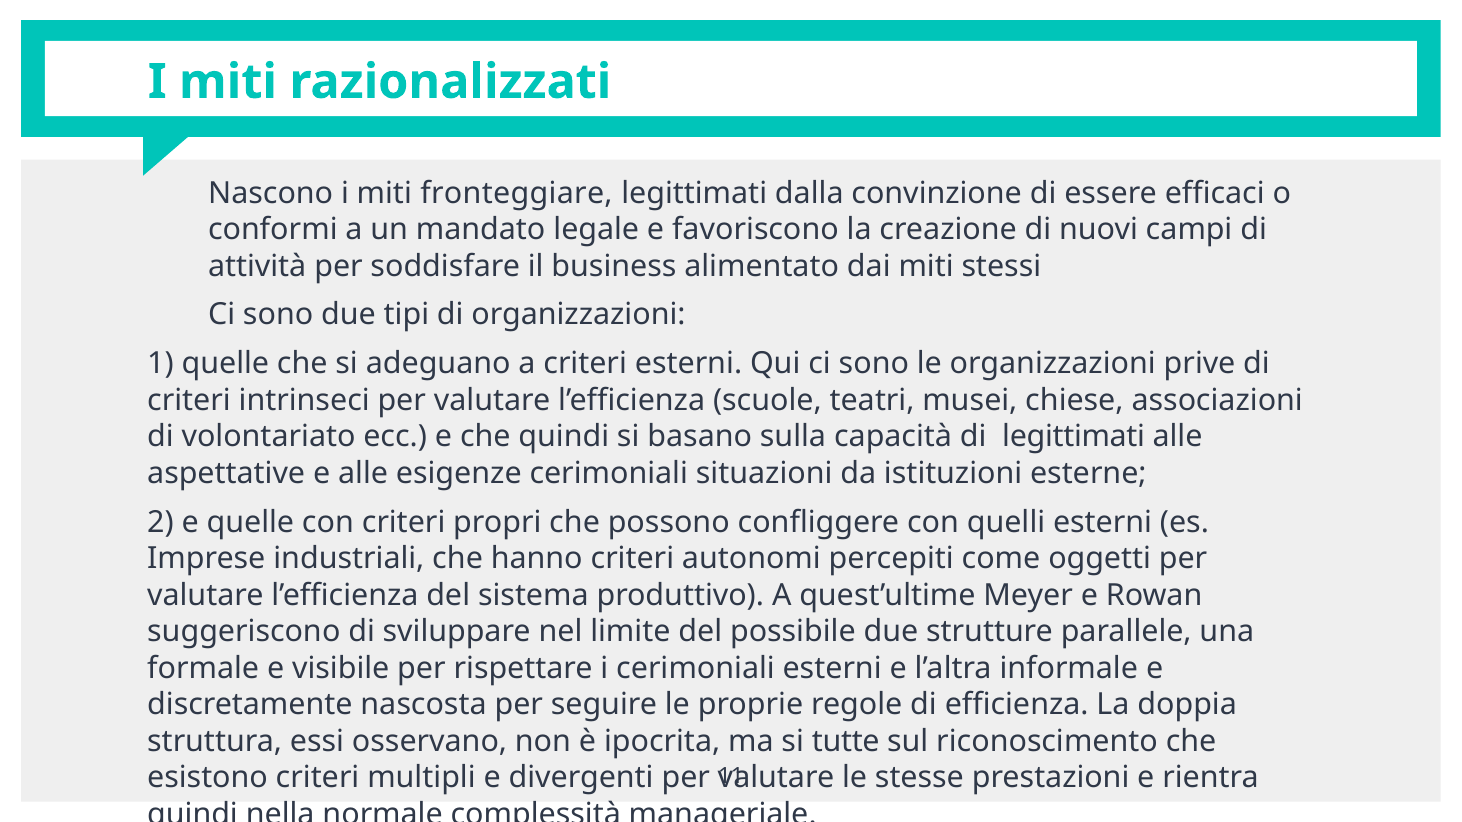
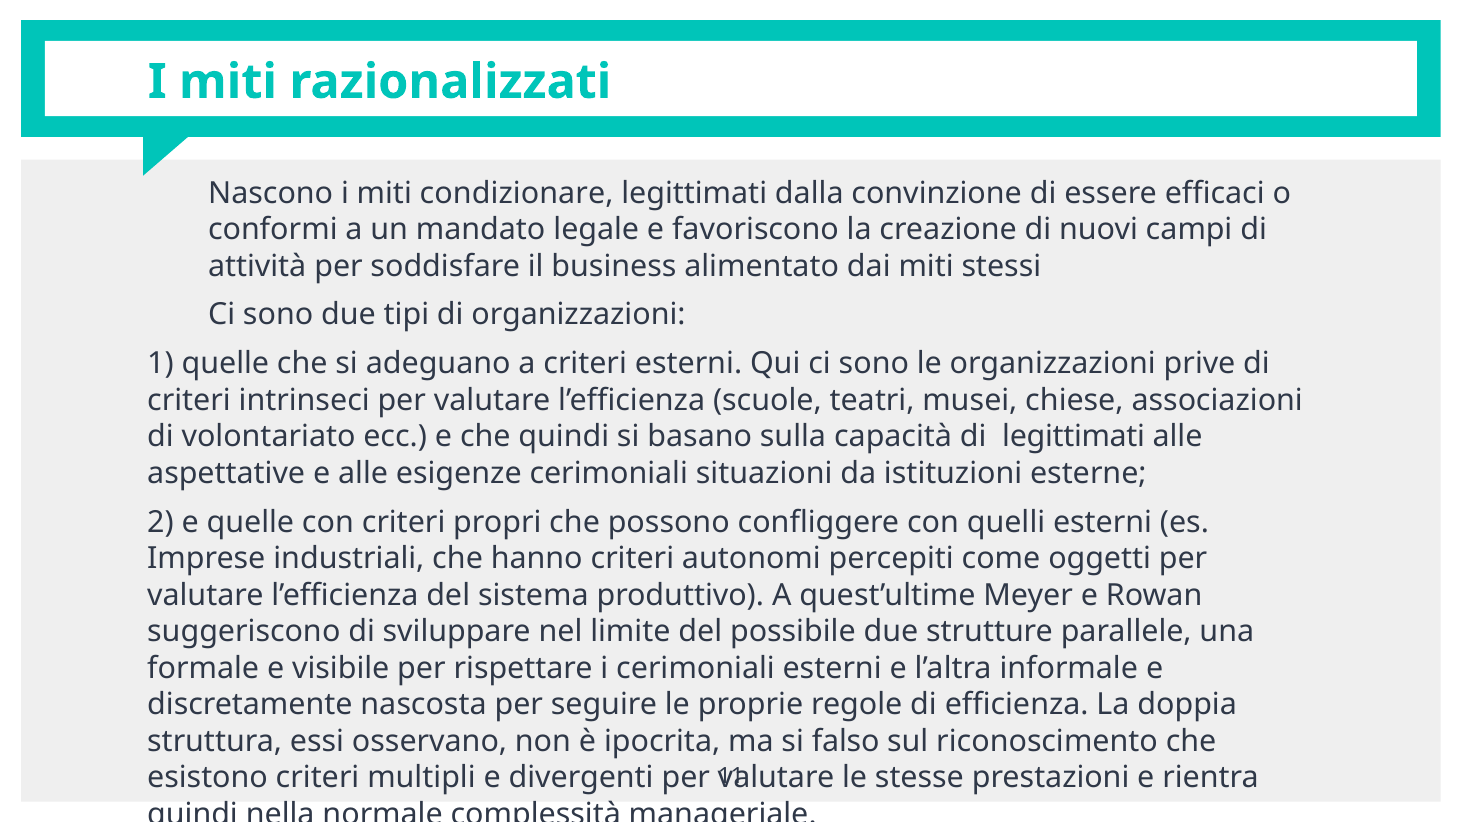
fronteggiare: fronteggiare -> condizionare
tutte: tutte -> falso
